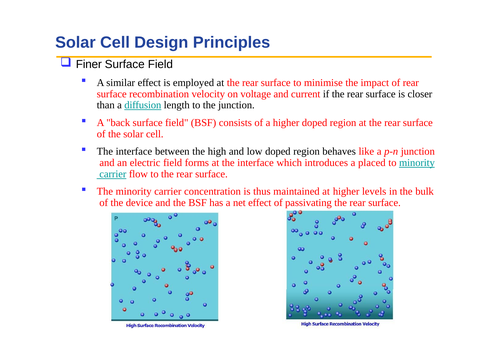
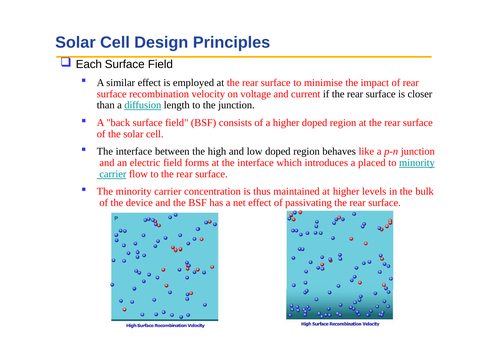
Finer: Finer -> Each
